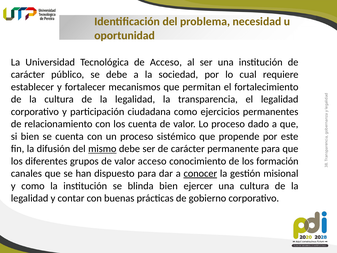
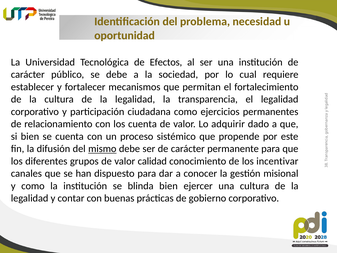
de Acceso: Acceso -> Efectos
Lo proceso: proceso -> adquirir
valor acceso: acceso -> calidad
formación: formación -> incentivar
conocer underline: present -> none
